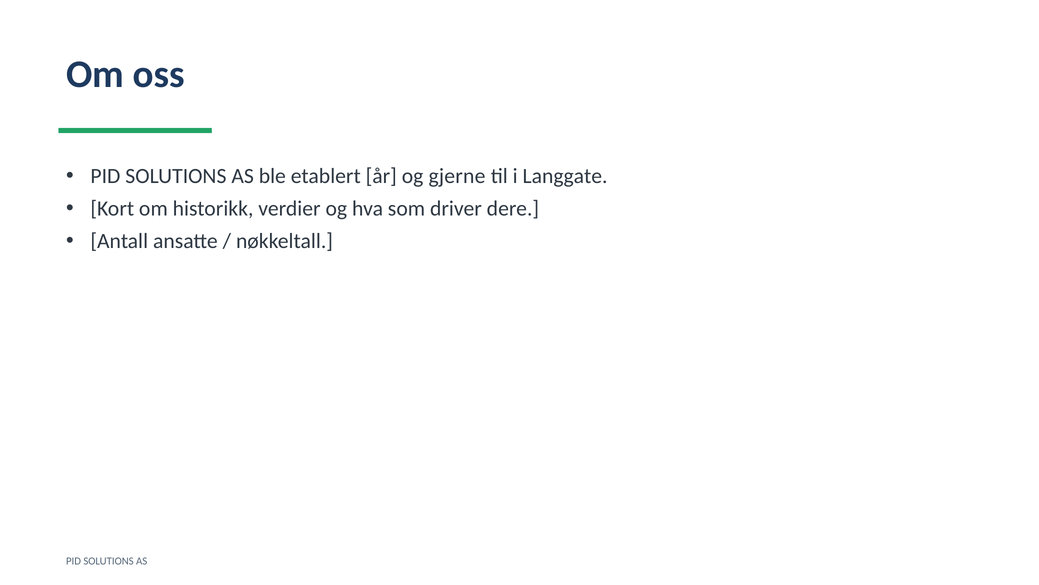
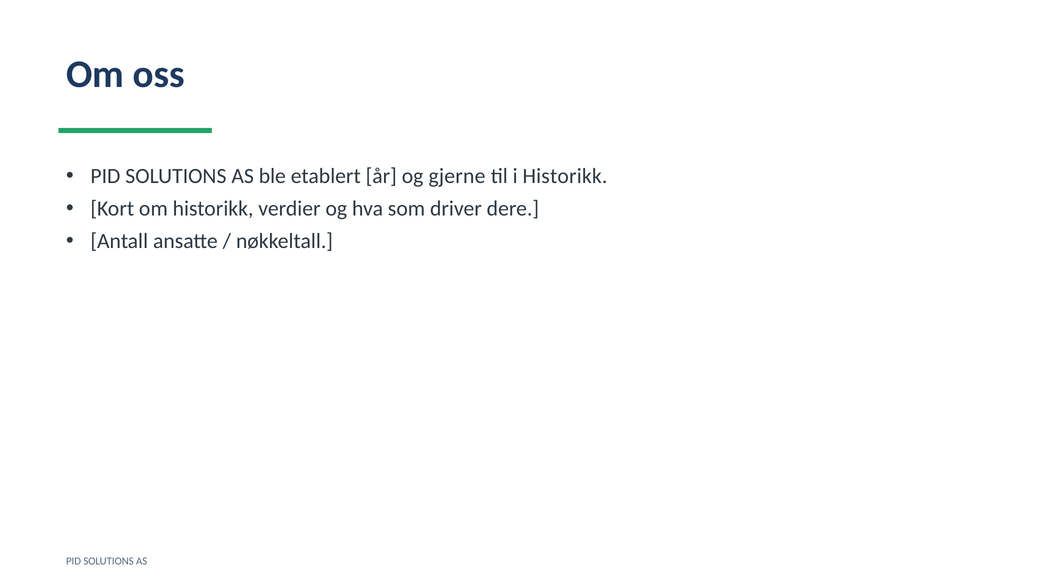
i Langgate: Langgate -> Historikk
